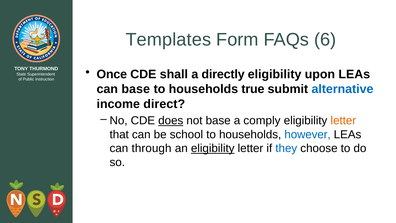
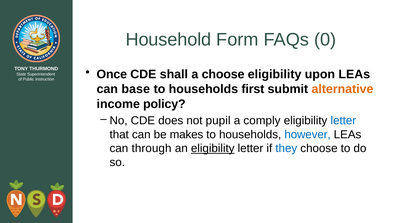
Templates: Templates -> Household
6: 6 -> 0
a directly: directly -> choose
true: true -> first
alternative colour: blue -> orange
direct: direct -> policy
does underline: present -> none
not base: base -> pupil
letter at (343, 120) colour: orange -> blue
school: school -> makes
